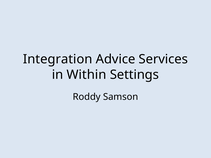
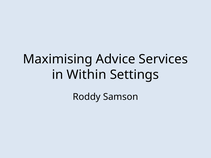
Integration: Integration -> Maximising
